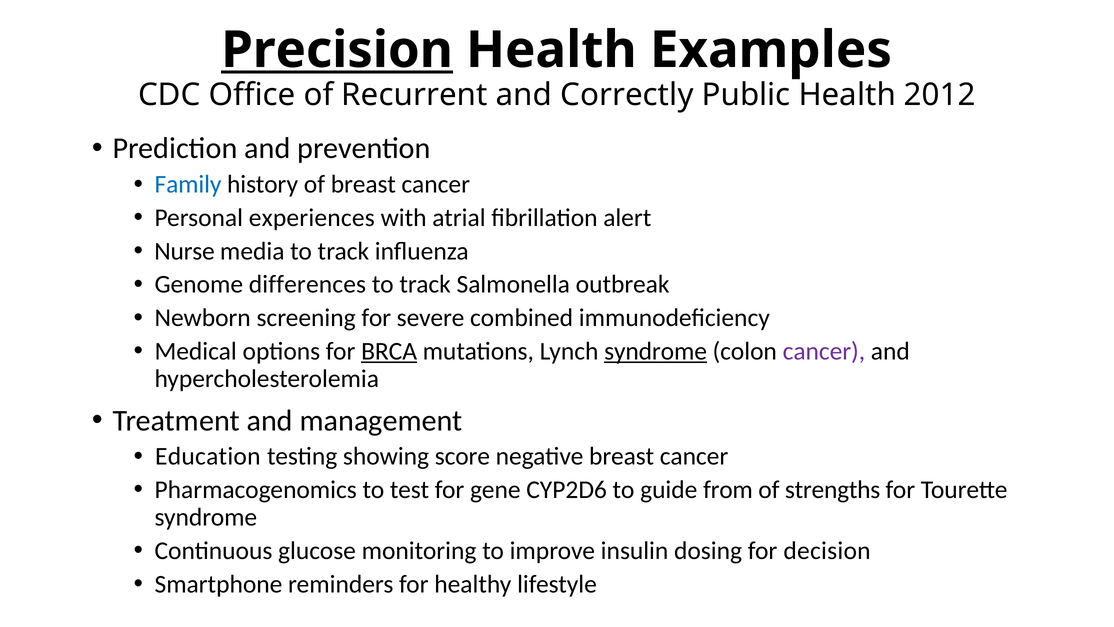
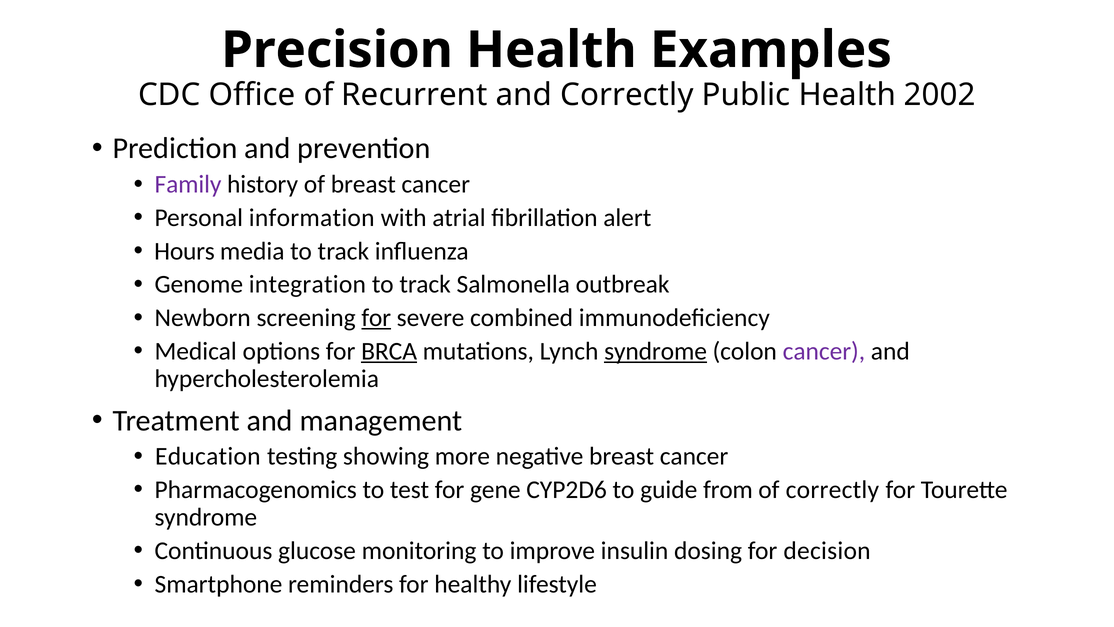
Precision underline: present -> none
2012: 2012 -> 2002
Family colour: blue -> purple
experiences: experiences -> information
Nurse: Nurse -> Hours
differences: differences -> integration
for at (376, 318) underline: none -> present
score: score -> more
of strengths: strengths -> correctly
